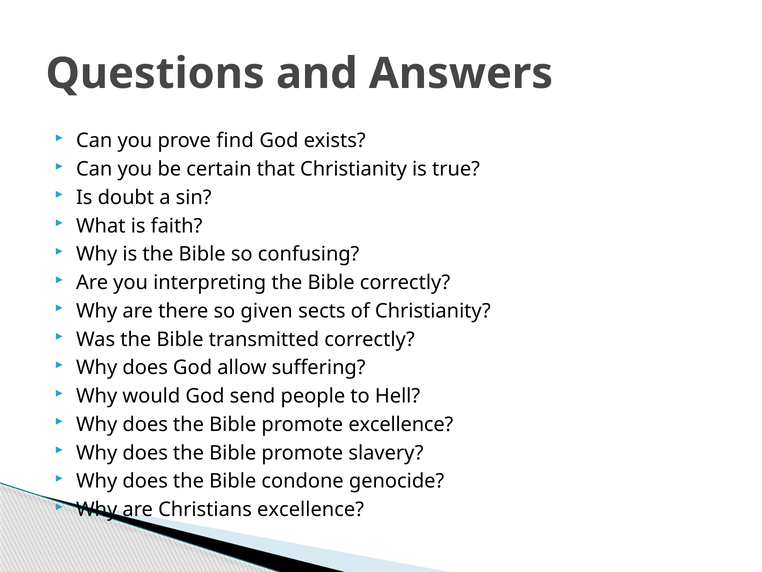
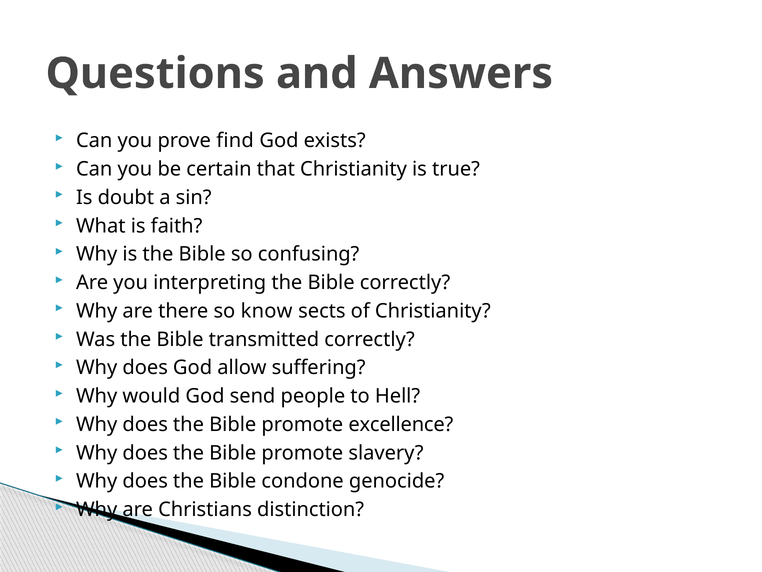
given: given -> know
Christians excellence: excellence -> distinction
